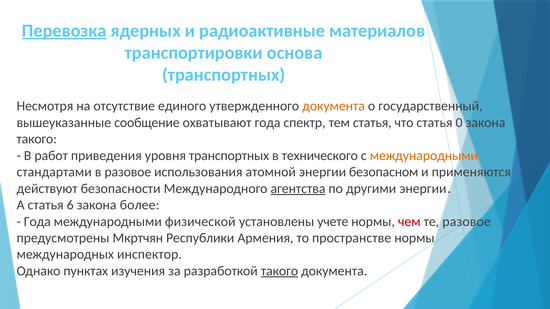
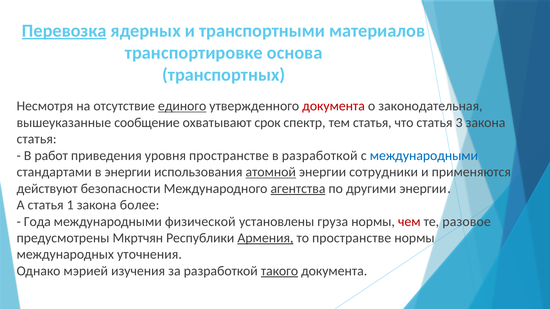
радиоактивные: радиоактивные -> транспортными
транспортировки: транспортировки -> транспортировке
единого underline: none -> present
документа at (334, 106) colour: orange -> red
государственный: государственный -> законодательная
охватывают года: года -> срок
0: 0 -> 3
такого at (37, 139): такого -> статья
уровня транспортных: транспортных -> пространстве
в технического: технического -> разработкой
международными at (424, 156) colour: orange -> blue
в разовое: разовое -> энергии
атомной underline: none -> present
безопасном: безопасном -> сотрудники
6: 6 -> 1
учете: учете -> груза
Армения underline: none -> present
инспектор: инспектор -> уточнения
пунктах: пунктах -> мэрией
